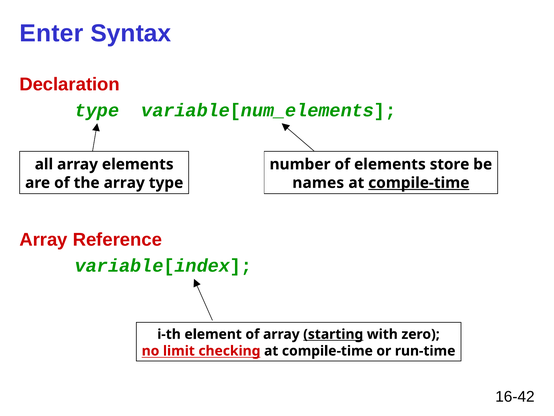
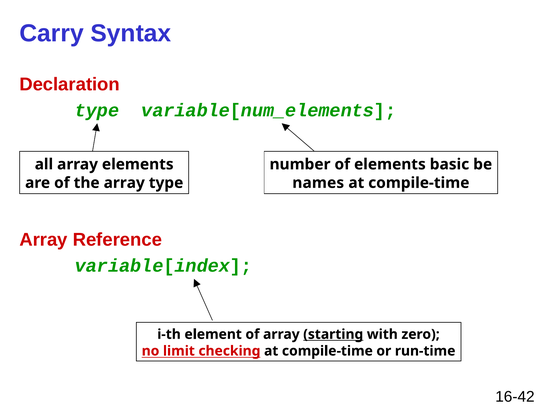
Enter: Enter -> Carry
store: store -> basic
compile-time at (419, 183) underline: present -> none
